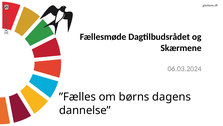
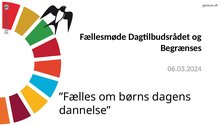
Skærmene: Skærmene -> Begrænses
